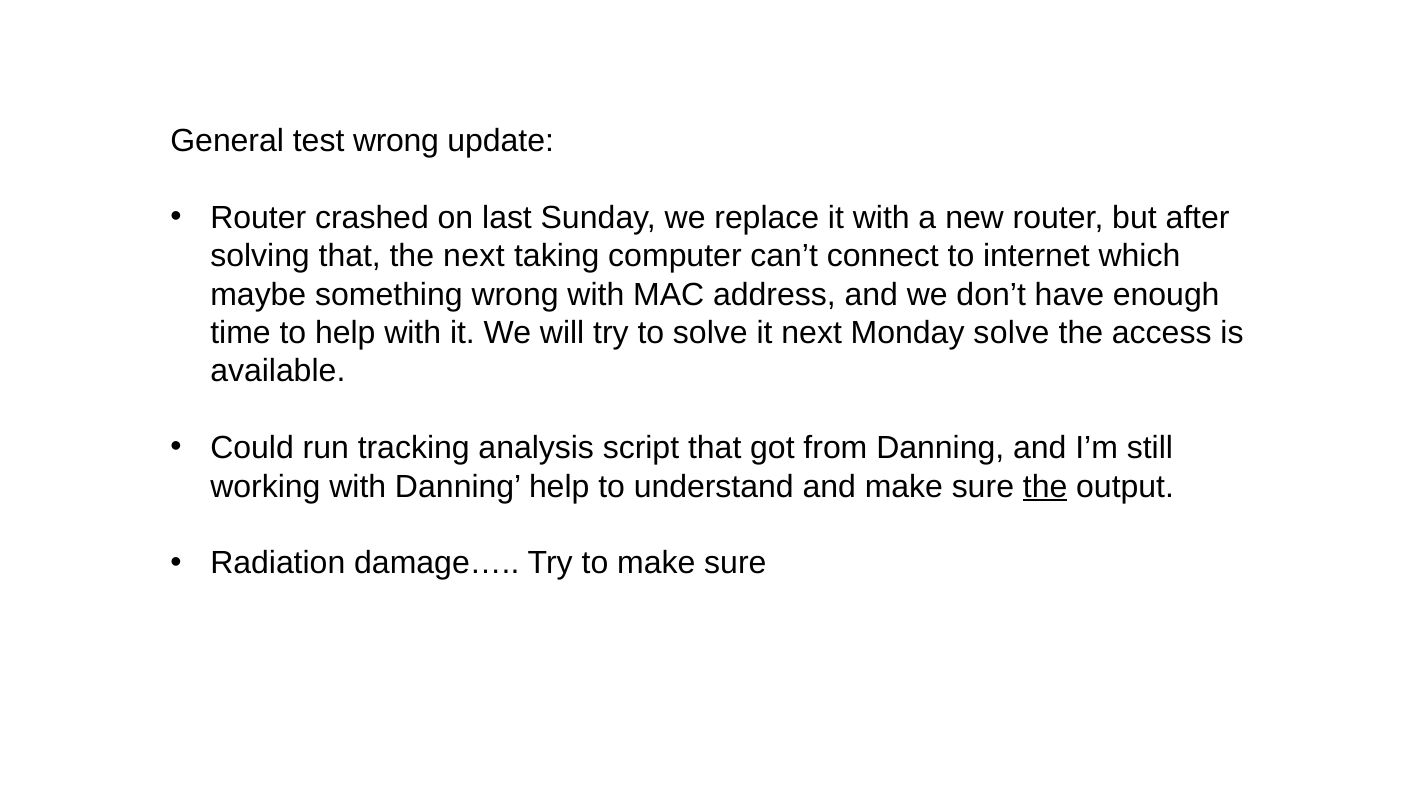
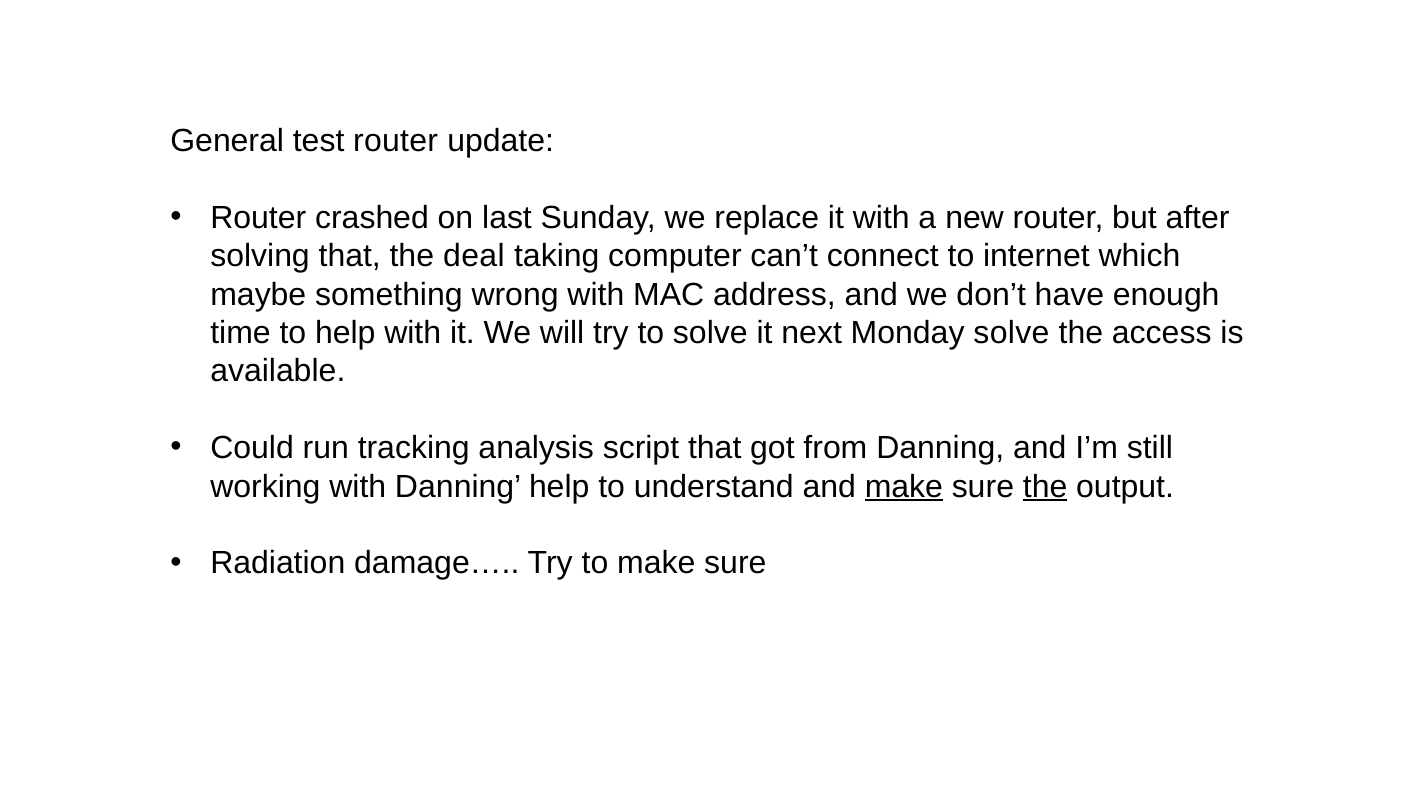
test wrong: wrong -> router
the next: next -> deal
make at (904, 486) underline: none -> present
